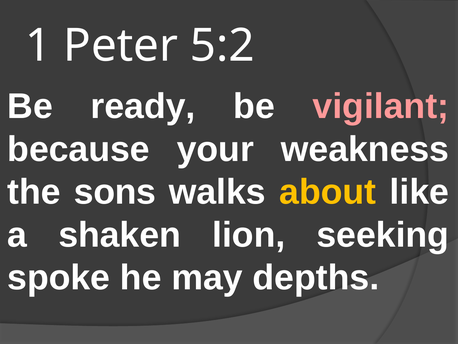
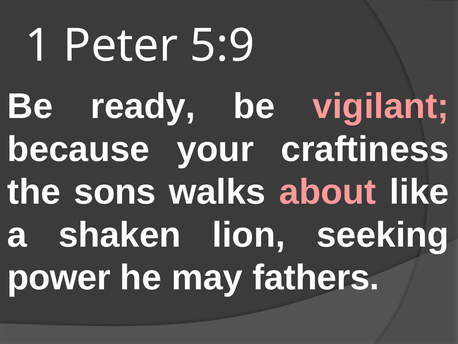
5:2: 5:2 -> 5:9
weakness: weakness -> craftiness
about colour: yellow -> pink
spoke: spoke -> power
depths: depths -> fathers
